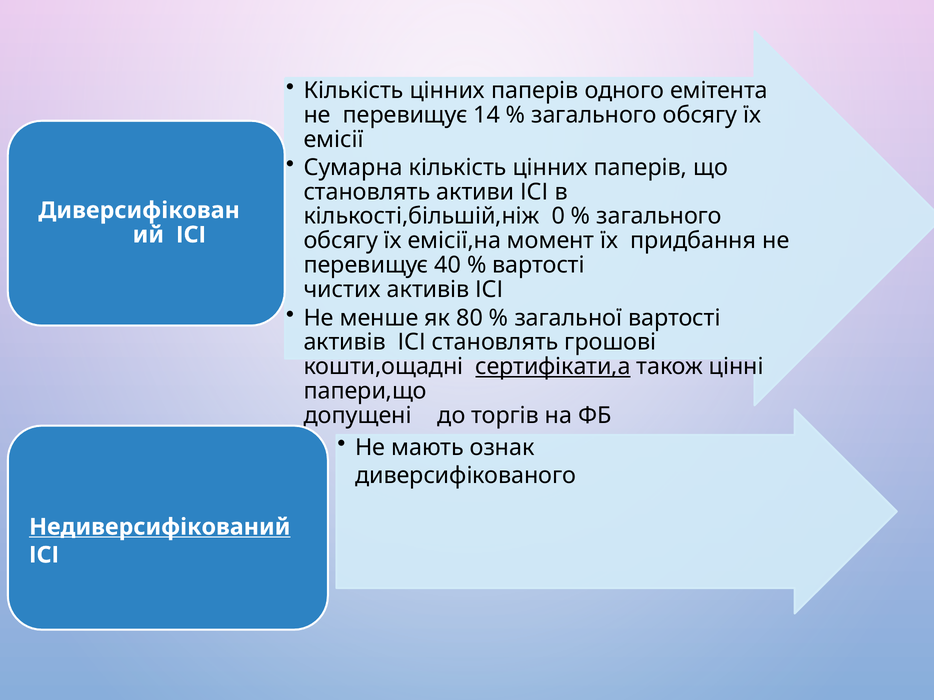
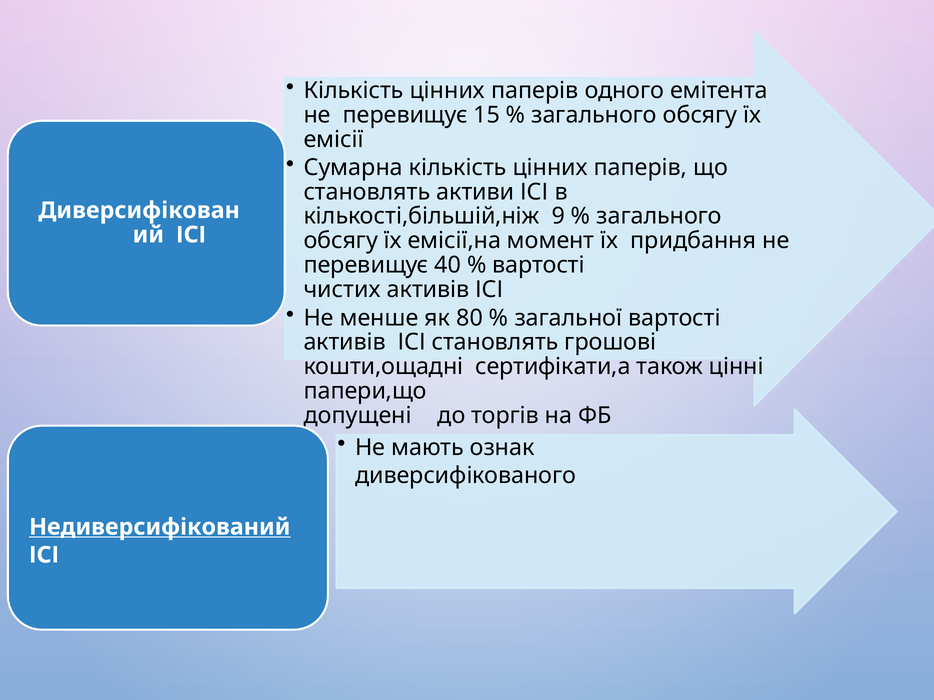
14: 14 -> 15
0: 0 -> 9
сертифікати,а underline: present -> none
